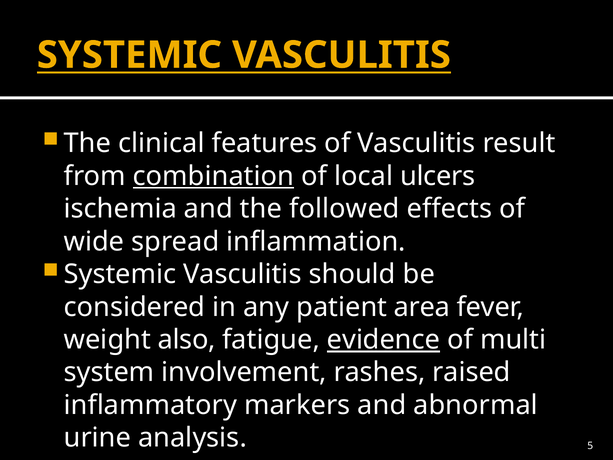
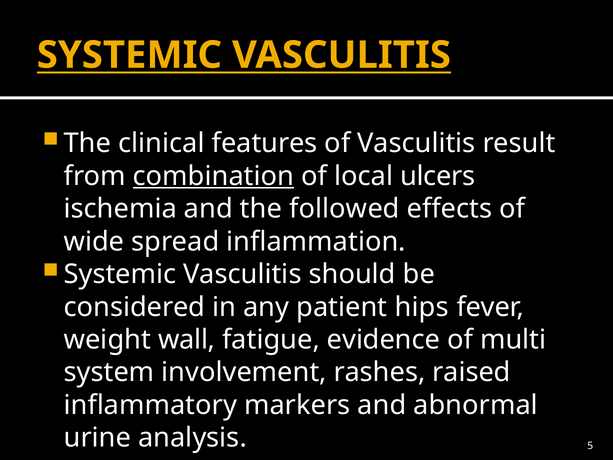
area: area -> hips
also: also -> wall
evidence underline: present -> none
